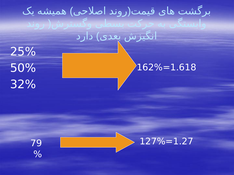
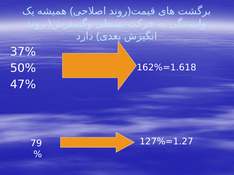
25%: 25% -> 37%
32%: 32% -> 47%
